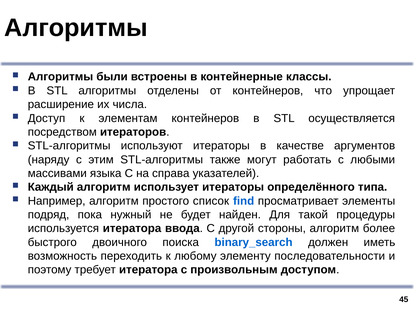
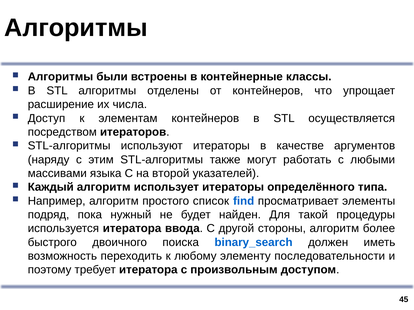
справа: справа -> второй
